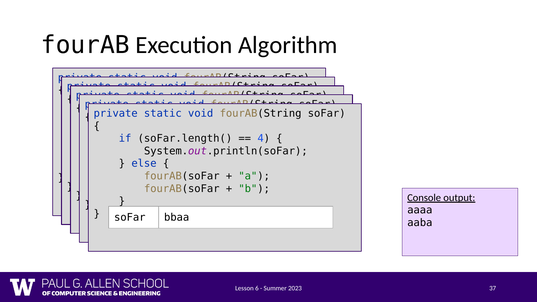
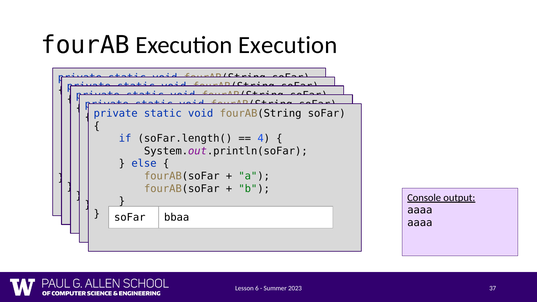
Execution Algorithm: Algorithm -> Execution
aaba at (420, 223): aaba -> aaaa
